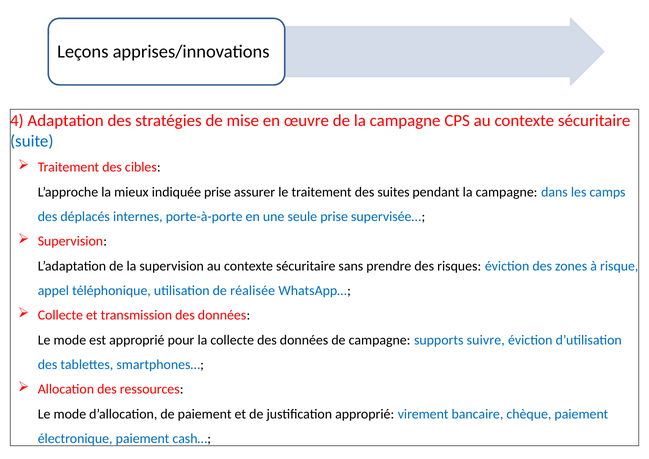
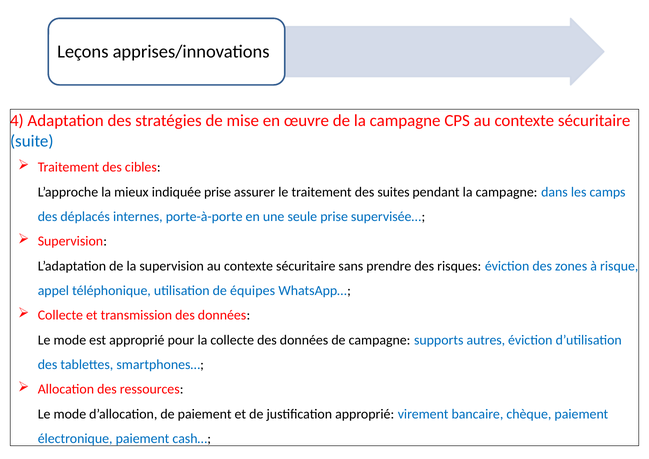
réalisée: réalisée -> équipes
suivre: suivre -> autres
